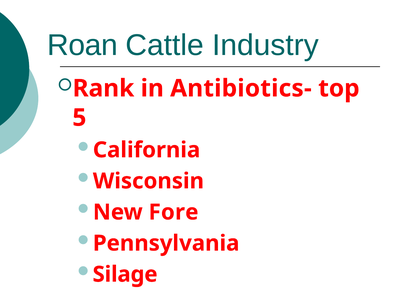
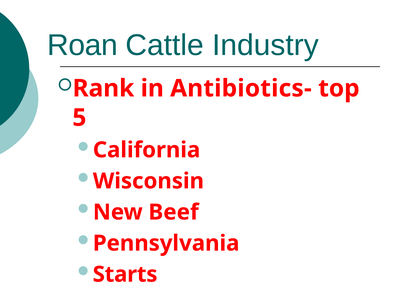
Fore: Fore -> Beef
Silage: Silage -> Starts
